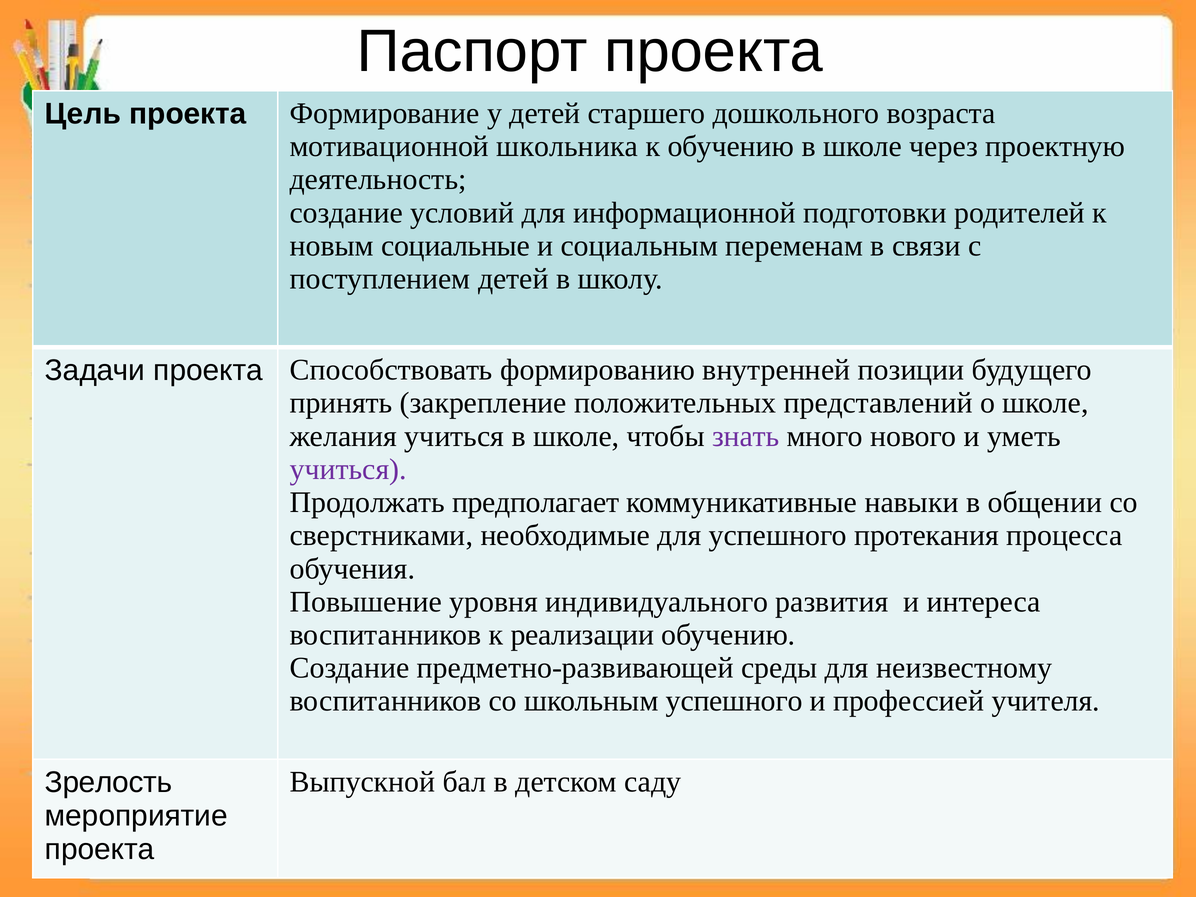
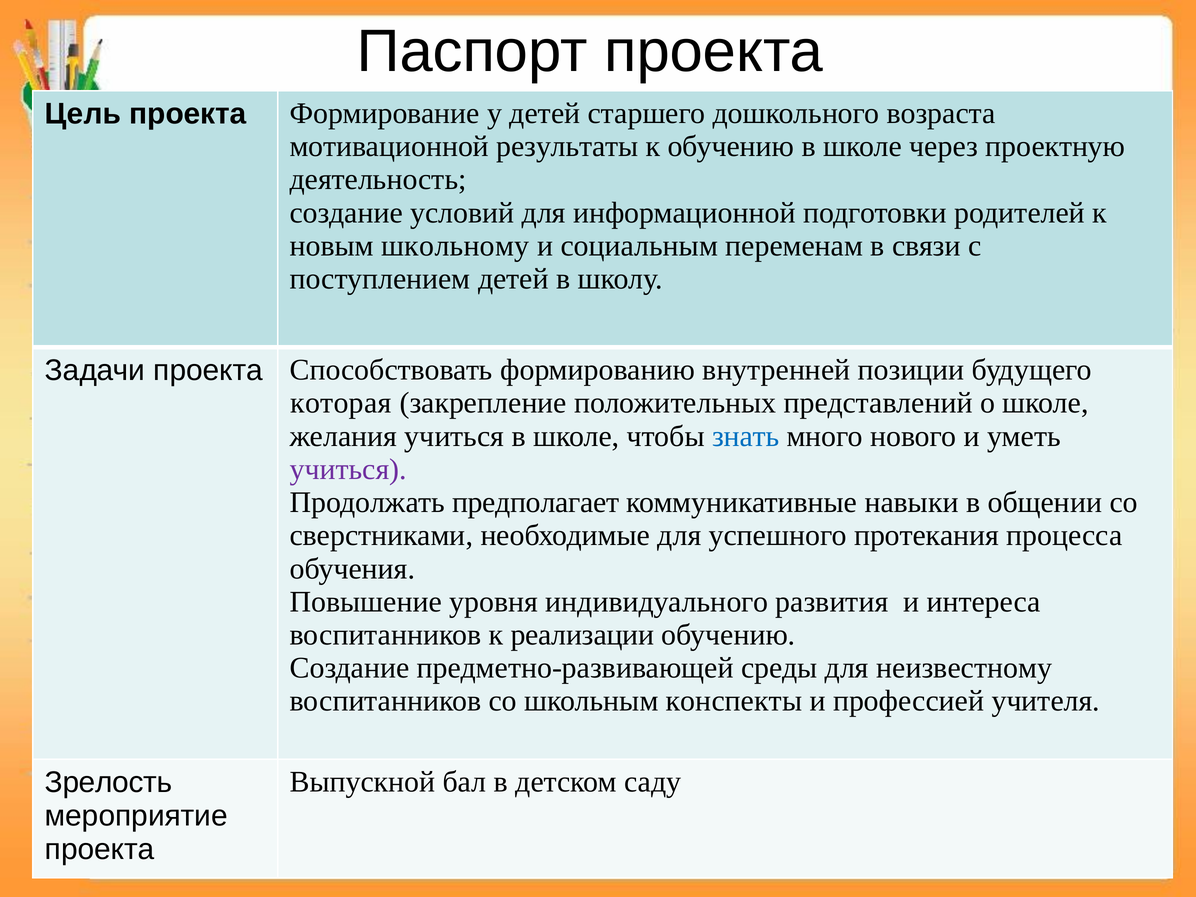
школьника: школьника -> результаты
социальные: социальные -> школьному
принять: принять -> которая
знать colour: purple -> blue
школьным успешного: успешного -> конспекты
